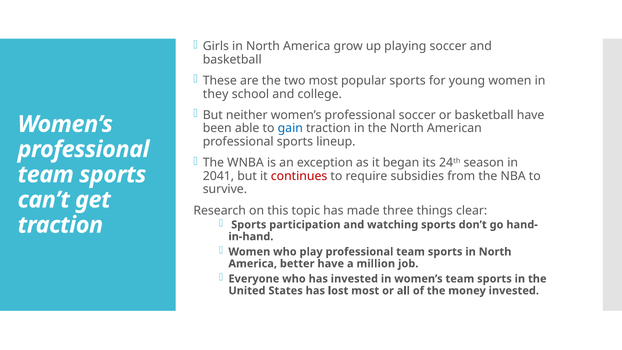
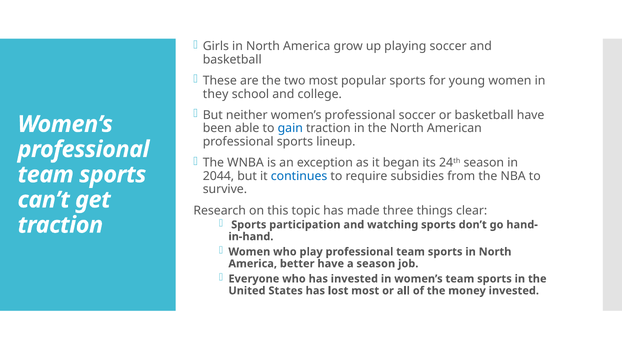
2041: 2041 -> 2044
continues colour: red -> blue
a million: million -> season
